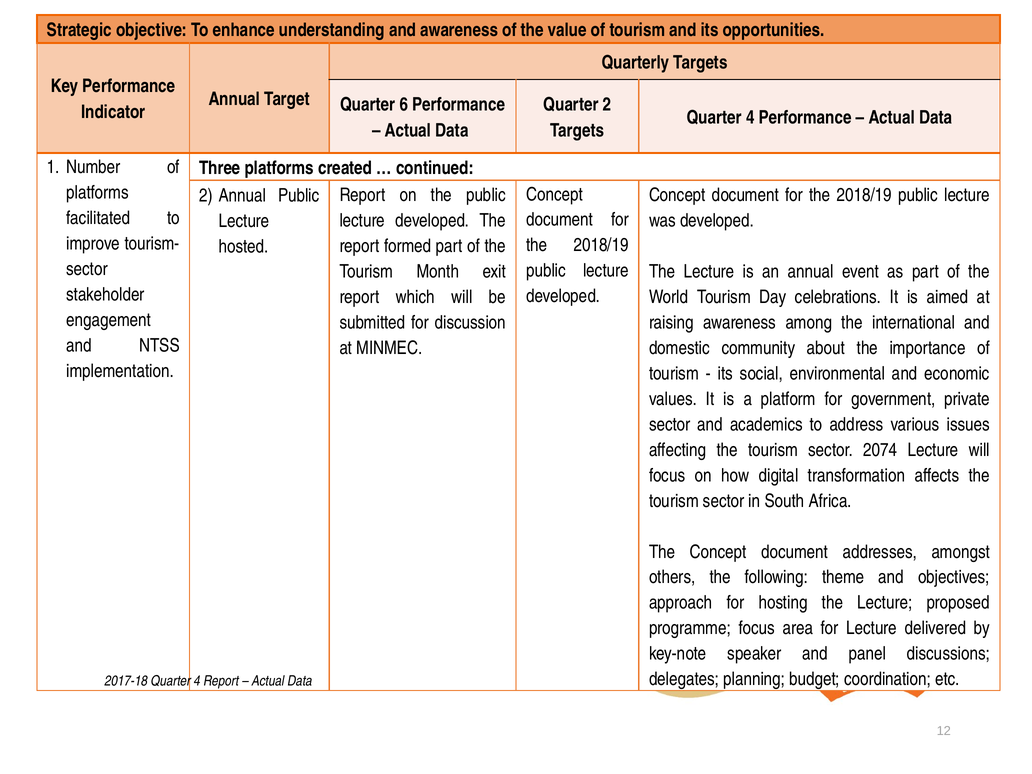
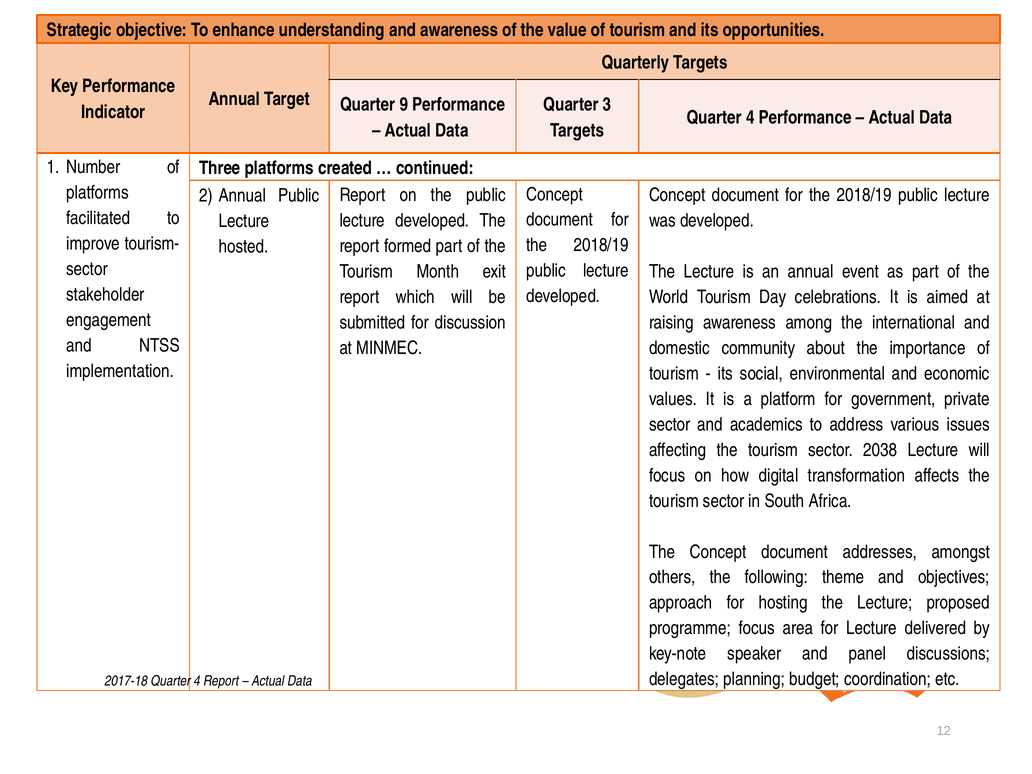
6: 6 -> 9
Quarter 2: 2 -> 3
2074: 2074 -> 2038
